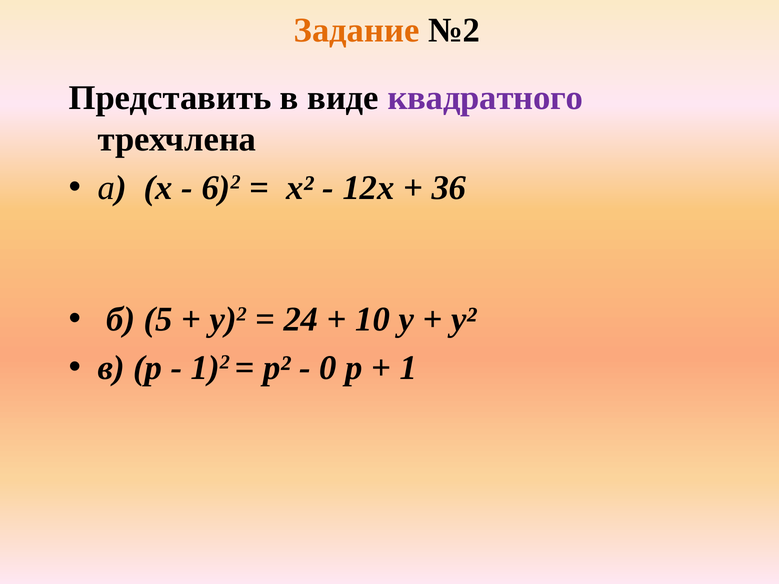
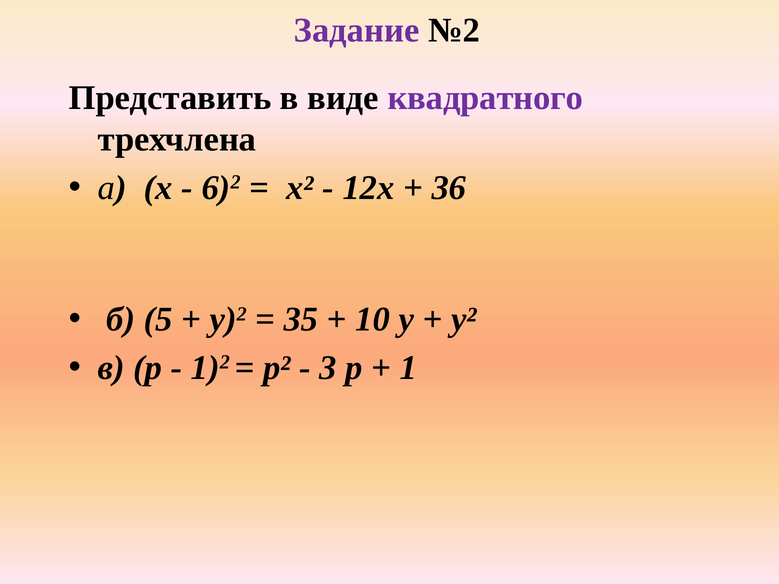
Задание colour: orange -> purple
24: 24 -> 35
0: 0 -> 3
